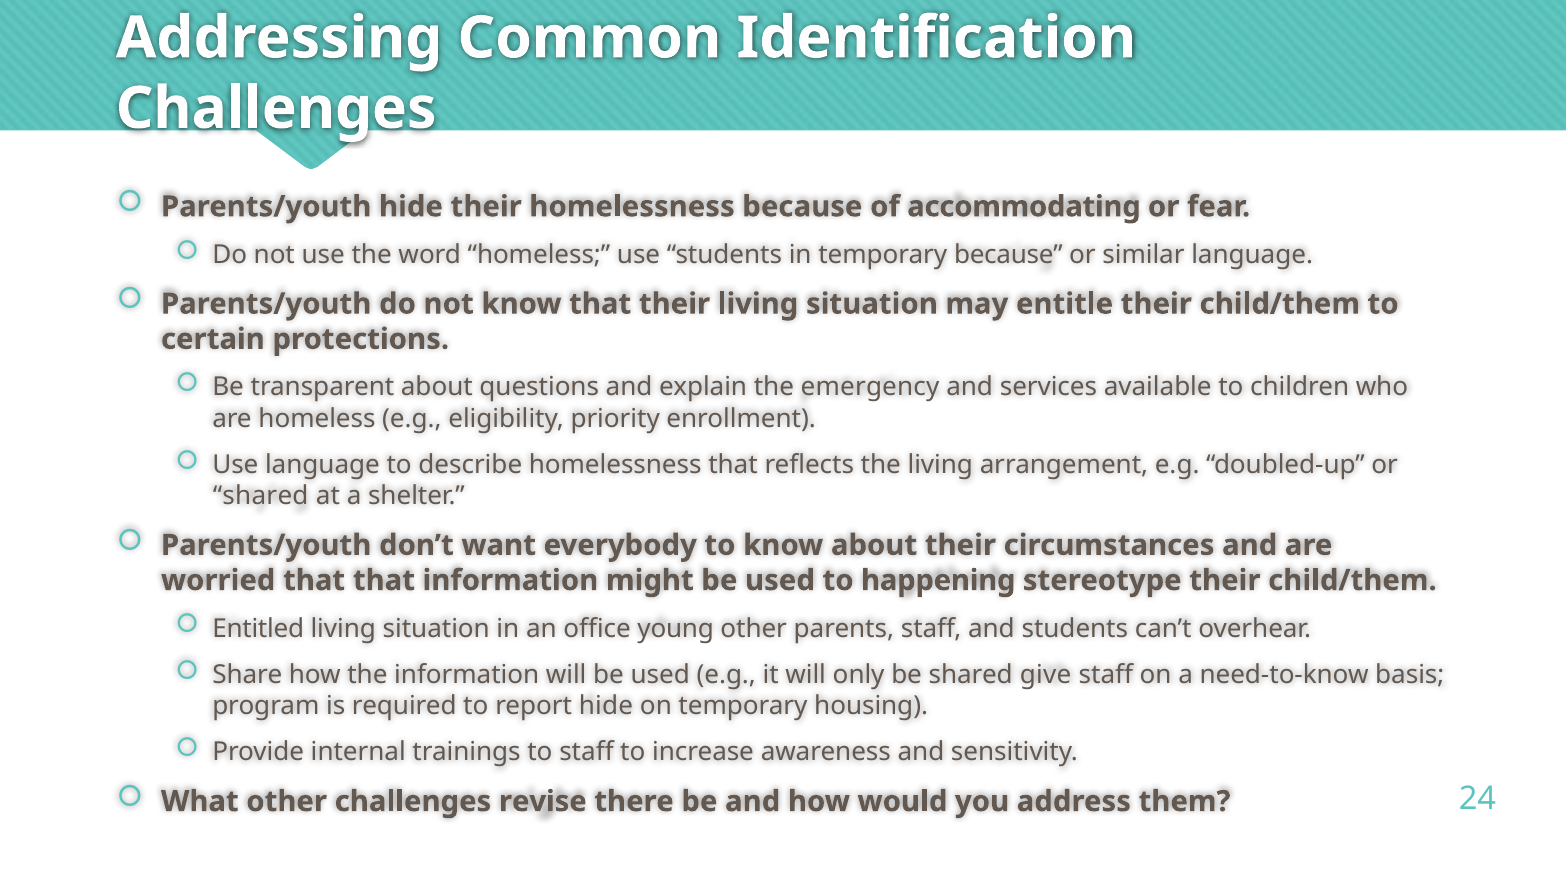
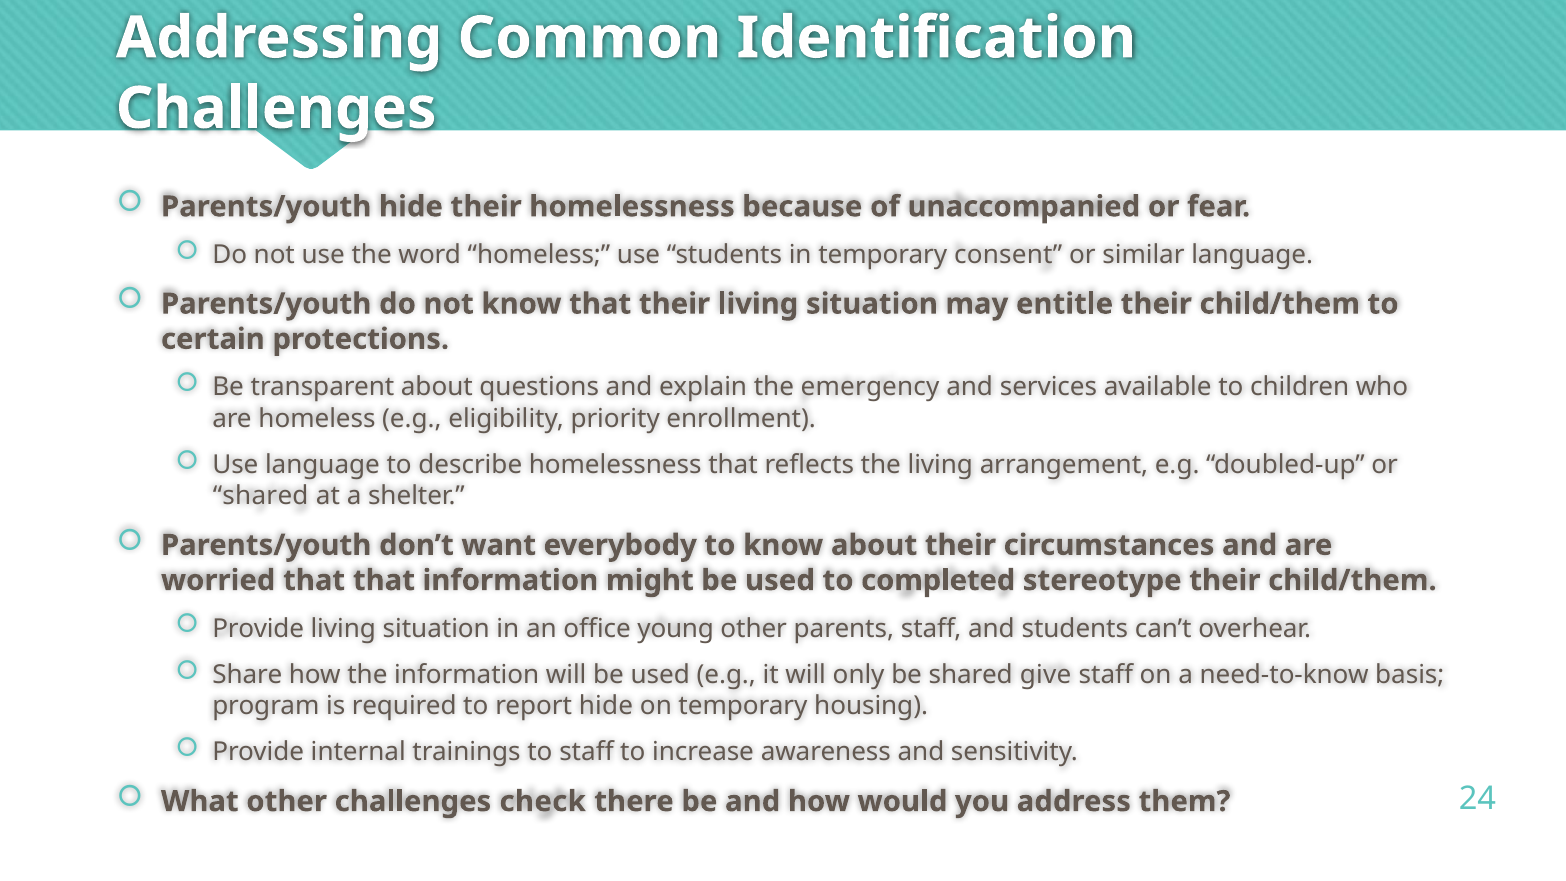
accommodating: accommodating -> unaccompanied
temporary because: because -> consent
happening: happening -> completed
Entitled at (258, 628): Entitled -> Provide
revise: revise -> check
